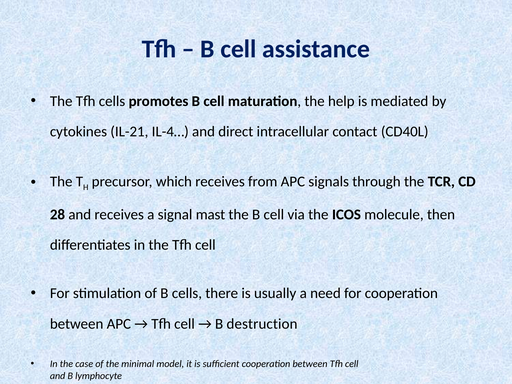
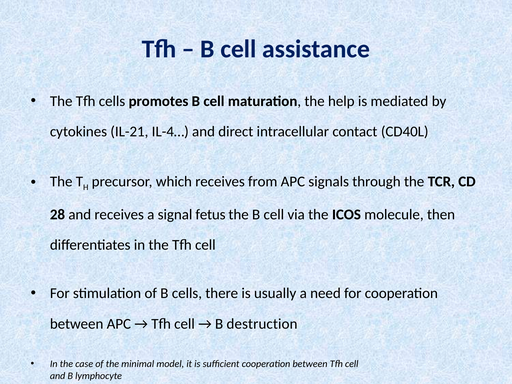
mast: mast -> fetus
